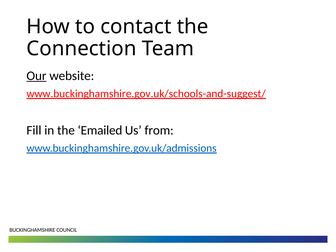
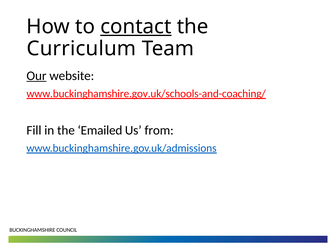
contact underline: none -> present
Connection: Connection -> Curriculum
www.buckinghamshire.gov.uk/schools-and-suggest/: www.buckinghamshire.gov.uk/schools-and-suggest/ -> www.buckinghamshire.gov.uk/schools-and-coaching/
